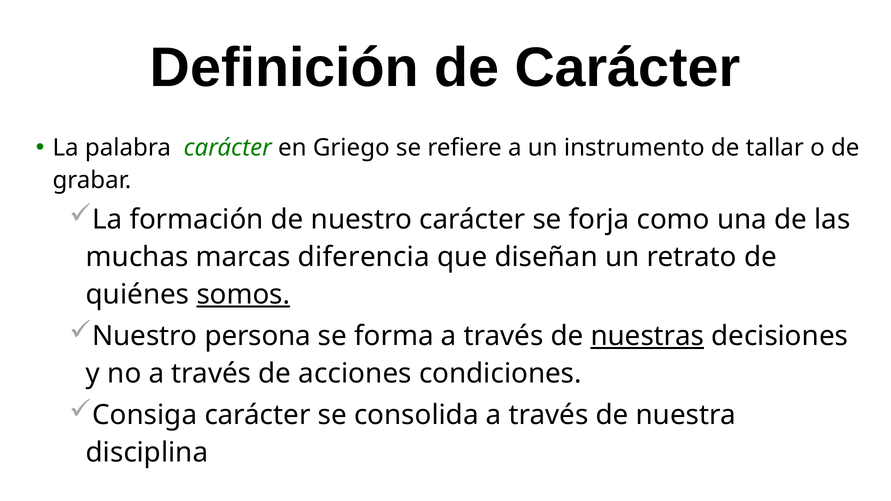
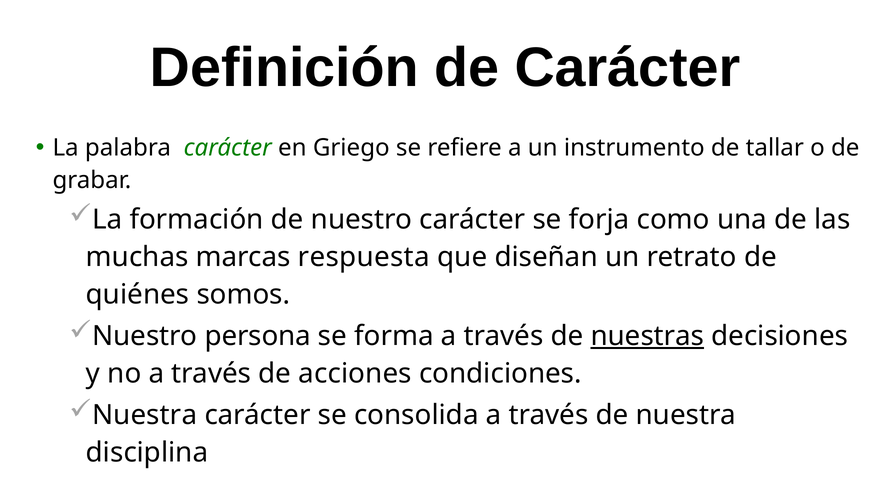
diferencia: diferencia -> respuesta
somos underline: present -> none
Consiga at (145, 415): Consiga -> Nuestra
